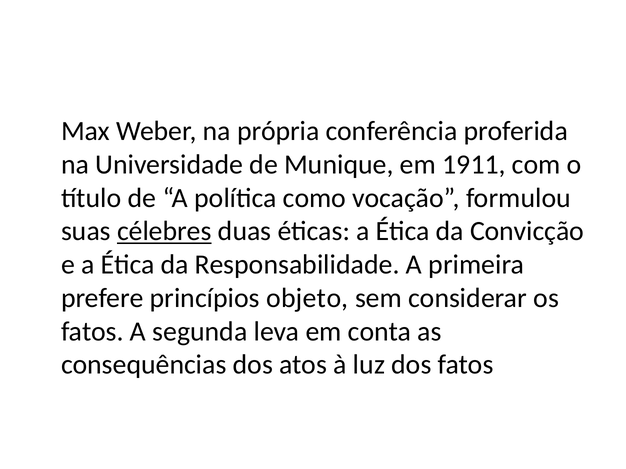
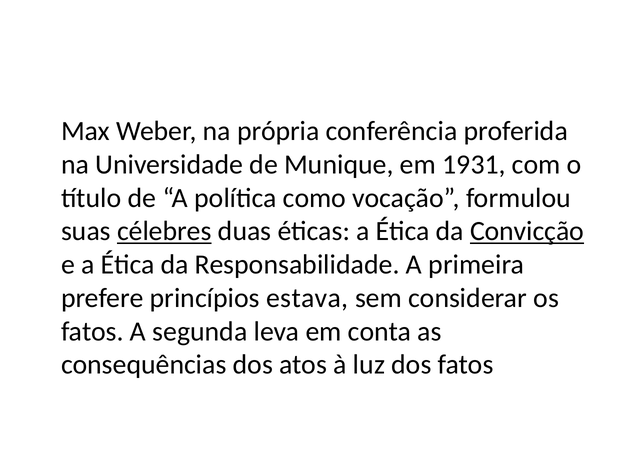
1911: 1911 -> 1931
Convicção underline: none -> present
objeto: objeto -> estava
